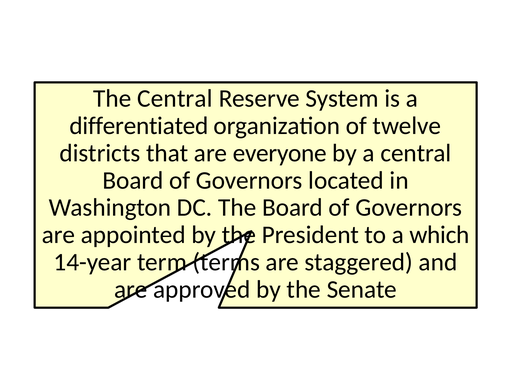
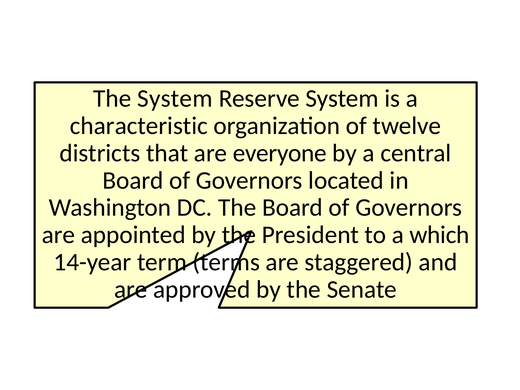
The Central: Central -> System
differentiated: differentiated -> characteristic
